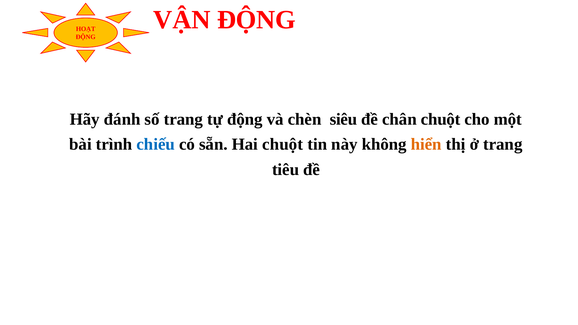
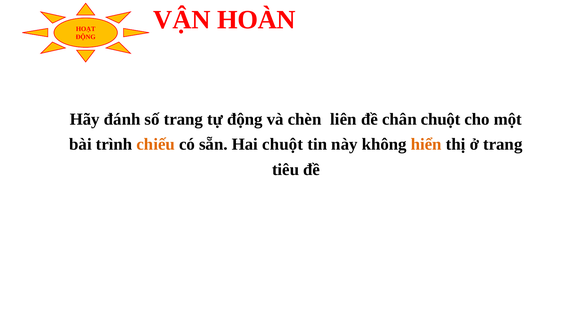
VẬN ĐỘNG: ĐỘNG -> HOÀN
siêu: siêu -> liên
chiếu colour: blue -> orange
